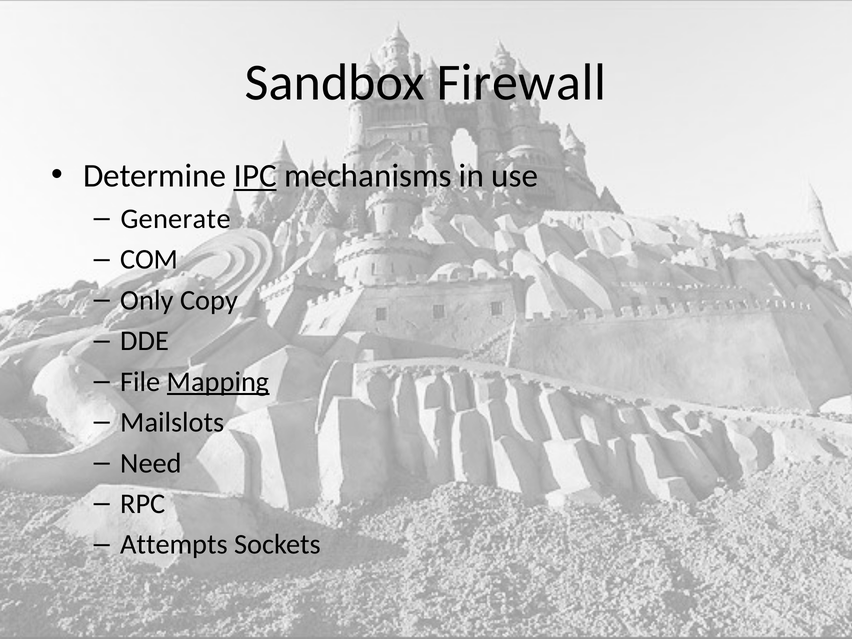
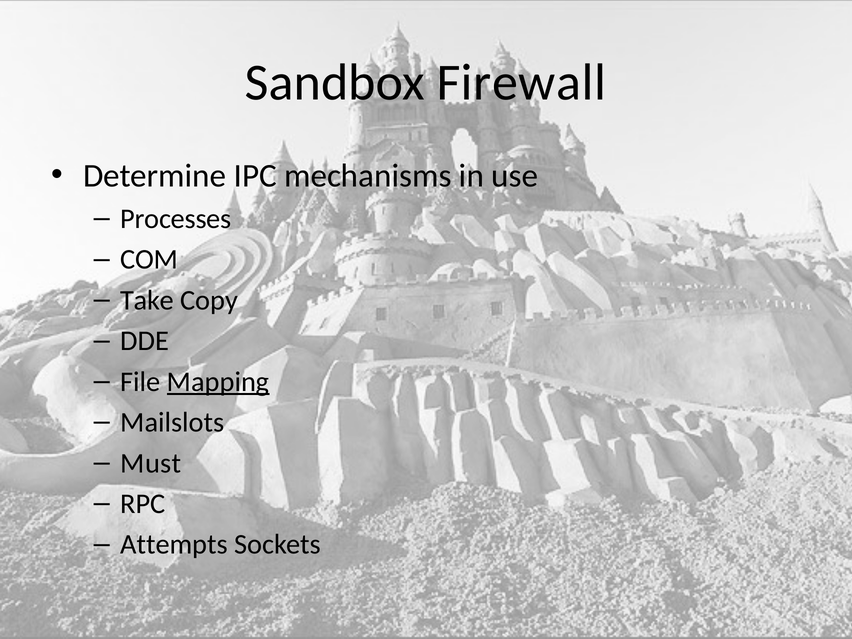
IPC underline: present -> none
Generate: Generate -> Processes
Only: Only -> Take
Need: Need -> Must
